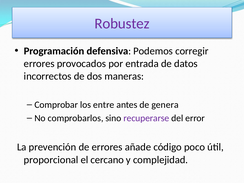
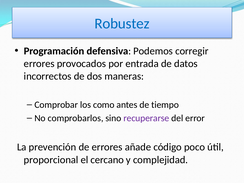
Robustez colour: purple -> blue
entre: entre -> como
genera: genera -> tiempo
